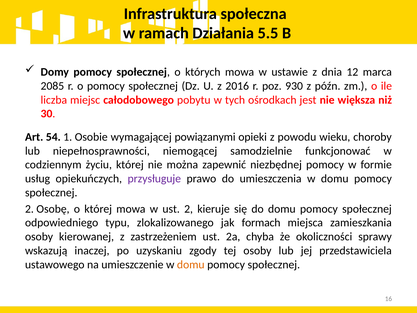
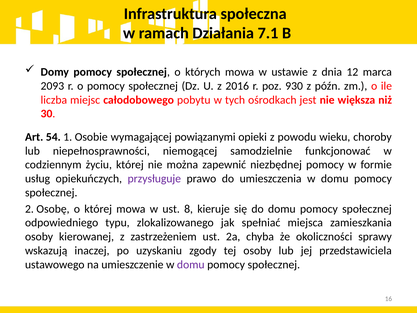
5.5: 5.5 -> 7.1
2085: 2085 -> 2093
ust 2: 2 -> 8
formach: formach -> spełniać
domu at (191, 264) colour: orange -> purple
